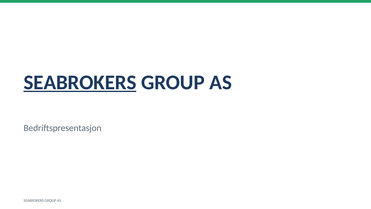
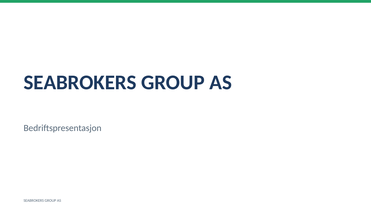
SEABROKERS at (80, 82) underline: present -> none
